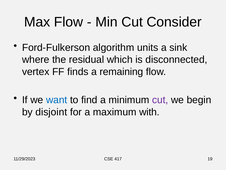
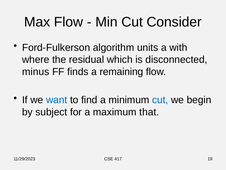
sink: sink -> with
vertex: vertex -> minus
cut at (160, 100) colour: purple -> blue
disjoint: disjoint -> subject
with: with -> that
